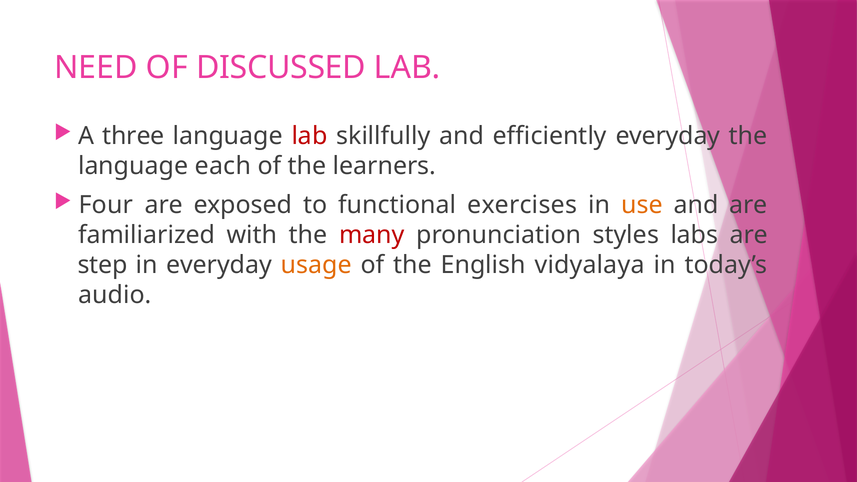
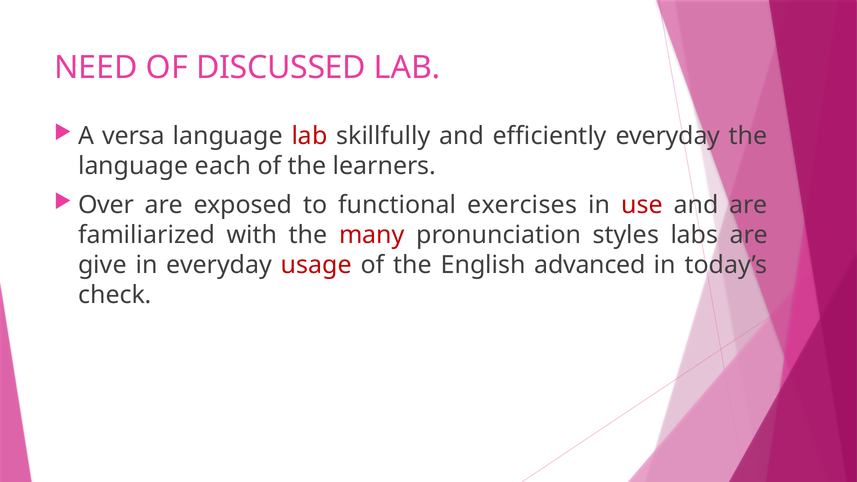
three: three -> versa
Four: Four -> Over
use colour: orange -> red
step: step -> give
usage colour: orange -> red
vidyalaya: vidyalaya -> advanced
audio: audio -> check
